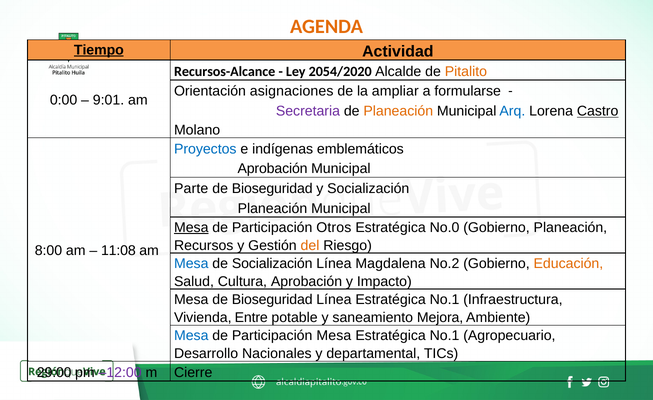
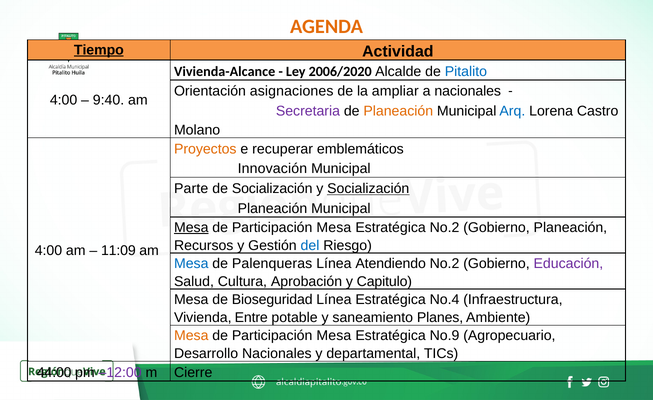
Recursos-Alcance: Recursos-Alcance -> Vivienda-Alcance
2054/2020: 2054/2020 -> 2006/2020
Pitalito colour: orange -> blue
a formularse: formularse -> nacionales
0:00 at (64, 100): 0:00 -> 4:00
9:01: 9:01 -> 9:40
Castro underline: present -> none
Proyectos colour: blue -> orange
indígenas: indígenas -> recuperar
Aprobación at (273, 169): Aprobación -> Innovación
Bioseguridad at (272, 189): Bioseguridad -> Socialización
Socialización at (368, 189) underline: none -> present
Otros at (334, 228): Otros -> Mesa
Estratégica No.0: No.0 -> No.2
del colour: orange -> blue
8:00 at (48, 251): 8:00 -> 4:00
11:08: 11:08 -> 11:09
de Socialización: Socialización -> Palenqueras
Magdalena: Magdalena -> Atendiendo
Educación colour: orange -> purple
Impacto: Impacto -> Capitulo
Línea Estratégica No.1: No.1 -> No.4
Mejora: Mejora -> Planes
Mesa at (191, 336) colour: blue -> orange
No.1 at (445, 336): No.1 -> No.9
29:00: 29:00 -> 44:00
